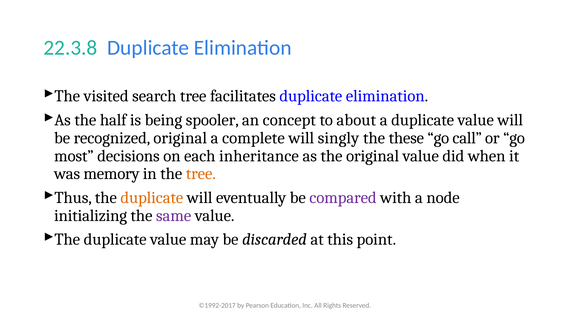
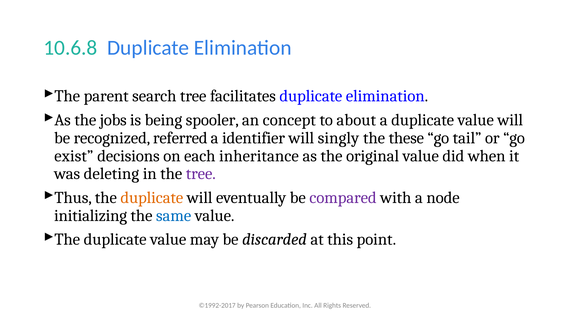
22.3.8: 22.3.8 -> 10.6.8
visited: visited -> parent
half: half -> jobs
recognized original: original -> referred
complete: complete -> identifier
call: call -> tail
most: most -> exist
memory: memory -> deleting
tree at (201, 174) colour: orange -> purple
same colour: purple -> blue
